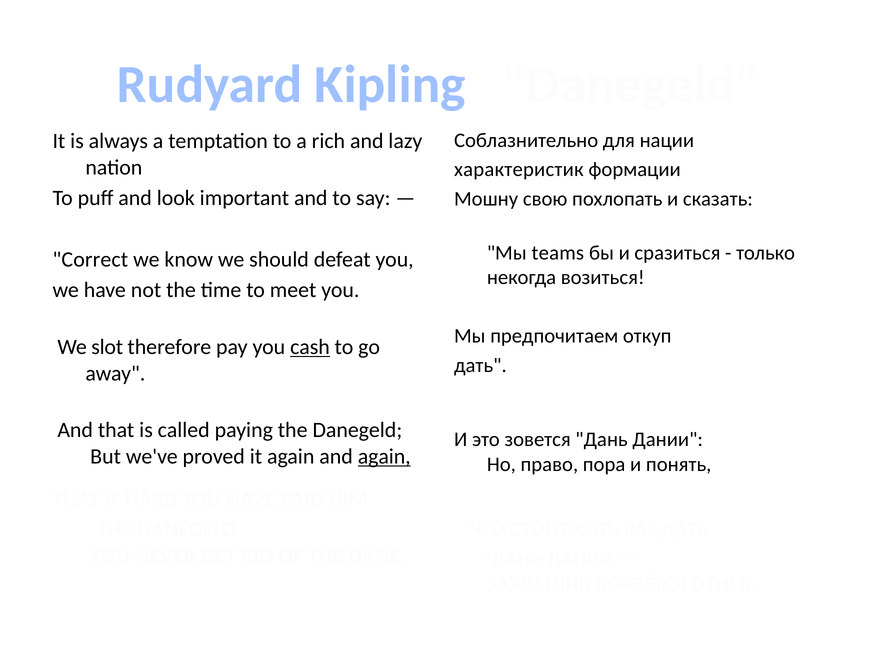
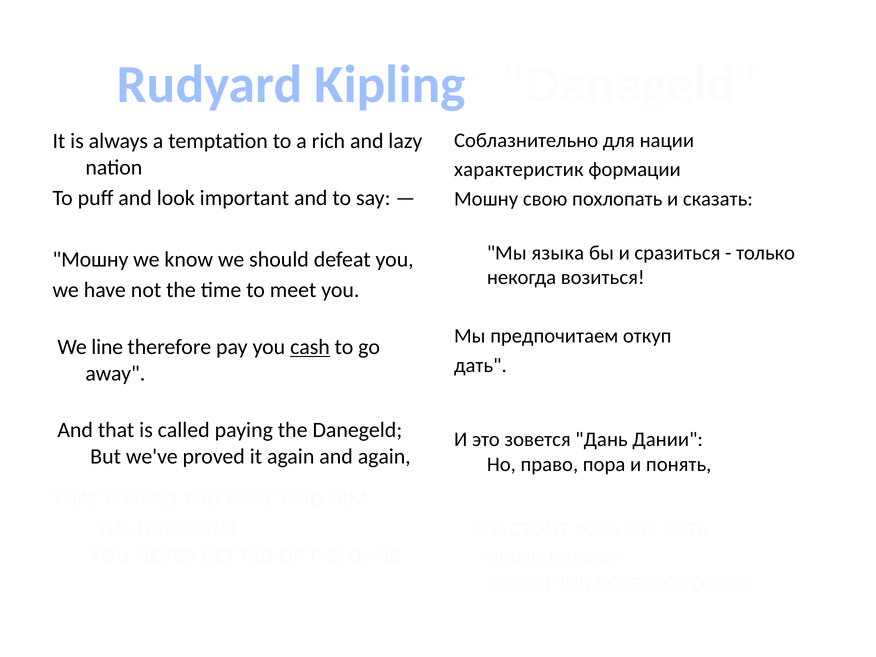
teams: teams -> языка
Correct at (90, 259): Correct -> Мошну
slot: slot -> line
again at (384, 457) underline: present -> none
